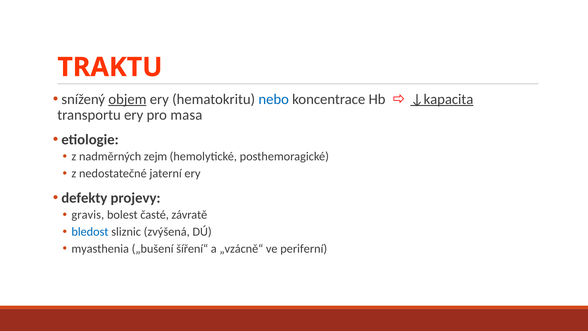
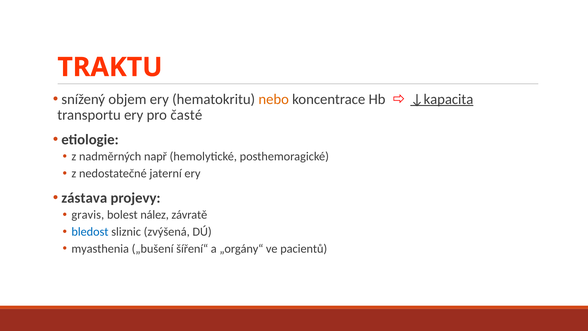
objem underline: present -> none
nebo colour: blue -> orange
masa: masa -> časté
zejm: zejm -> např
defekty: defekty -> zástava
časté: časté -> nález
„vzácně“: „vzácně“ -> „orgány“
periferní: periferní -> pacientů
